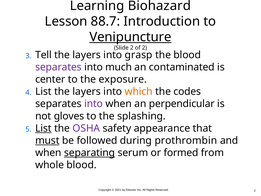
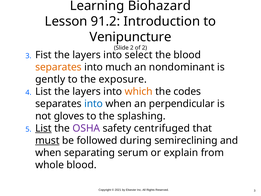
88.7: 88.7 -> 91.2
Venipuncture underline: present -> none
Tell: Tell -> Fist
grasp: grasp -> select
separates at (58, 67) colour: purple -> orange
contaminated: contaminated -> nondominant
center: center -> gently
into at (94, 104) colour: purple -> blue
appearance: appearance -> centrifuged
prothrombin: prothrombin -> semireclining
separating underline: present -> none
formed: formed -> explain
